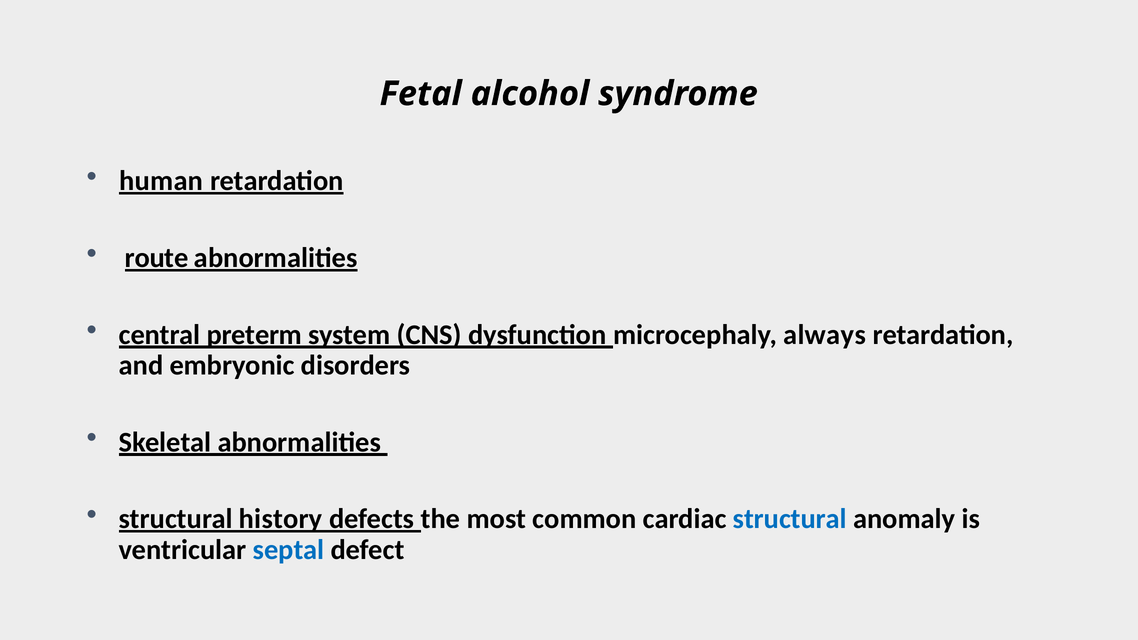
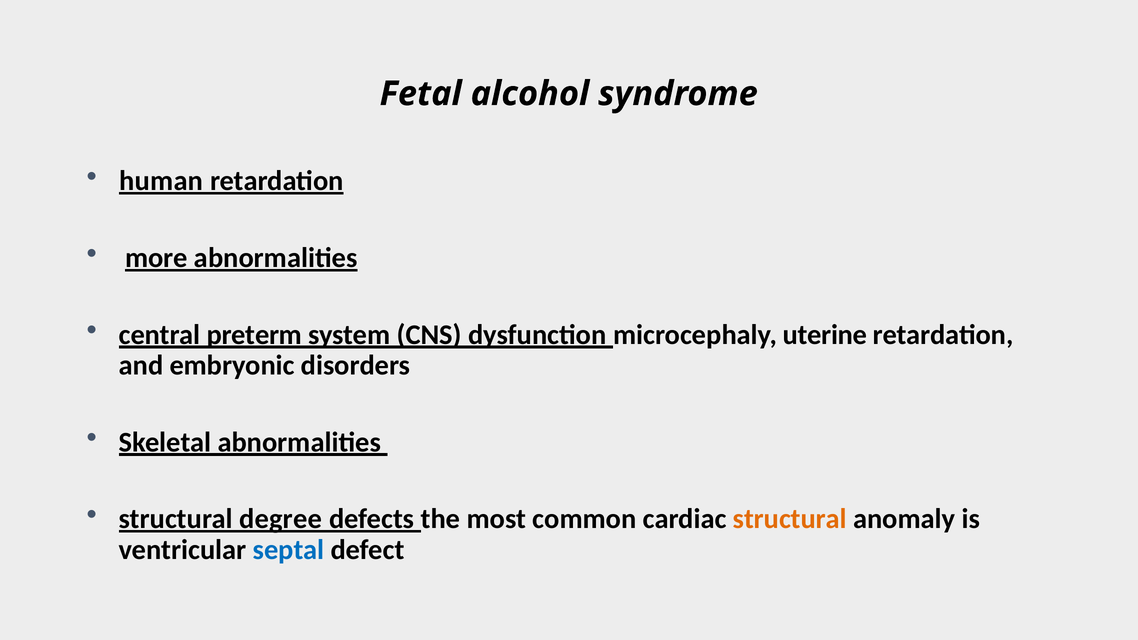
route: route -> more
always: always -> uterine
history: history -> degree
structural at (790, 519) colour: blue -> orange
